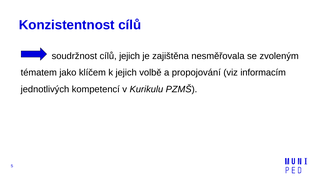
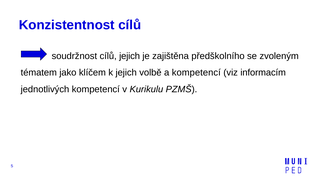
nesměřovala: nesměřovala -> předškolního
a propojování: propojování -> kompetencí
